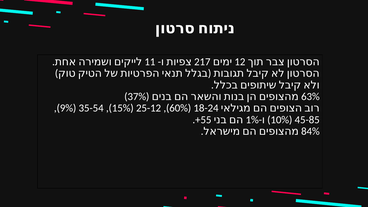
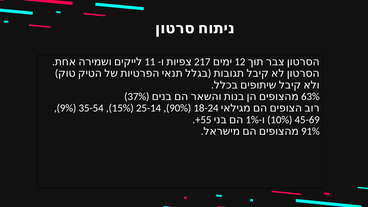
25-12: 25-12 -> 25-14
60%: 60% -> 90%
45-85: 45-85 -> 45-69
84%: 84% -> 91%
